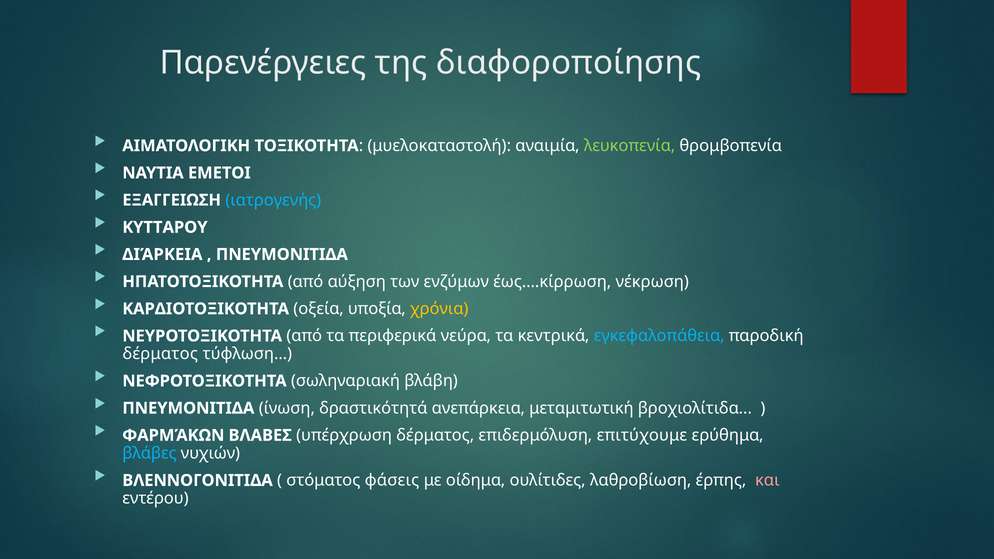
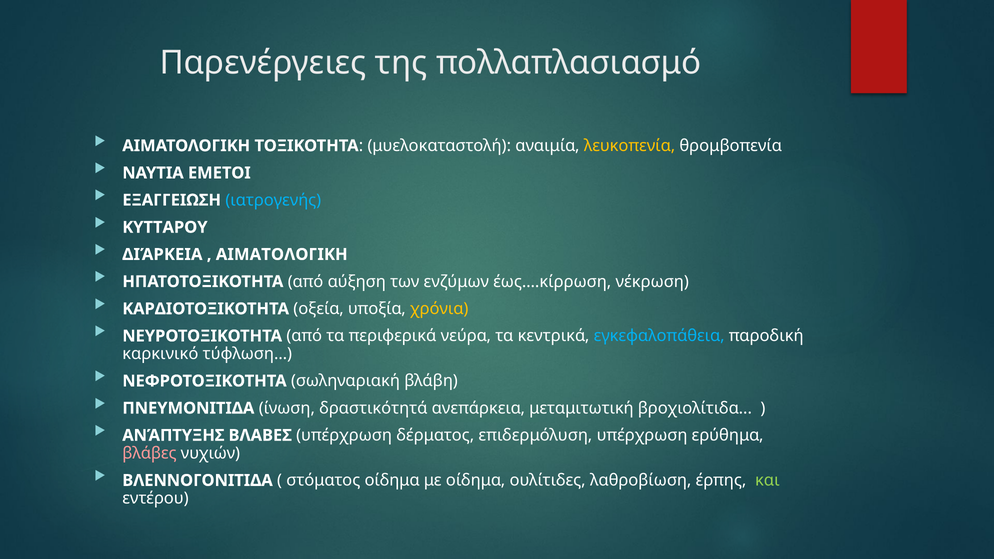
διαφοροποίησης: διαφοροποίησης -> πολλαπλασιασμό
λευκοπενία colour: light green -> yellow
ΠΝΕΥΜΟΝΙΤΙΔΑ at (282, 255): ΠΝΕΥΜΟΝΙΤΙΔΑ -> ΑΙΜΑΤΟΛΟΓΙΚΗ
δέρματος at (160, 354): δέρματος -> καρκινικό
ΦΑΡΜΆΚΩΝ: ΦΑΡΜΆΚΩΝ -> ΑΝΆΠΤΥΞΗΣ
επιδερμόλυση επιτύχουμε: επιτύχουμε -> υπέρχρωση
βλάβες colour: light blue -> pink
στόματος φάσεις: φάσεις -> οίδημα
και colour: pink -> light green
